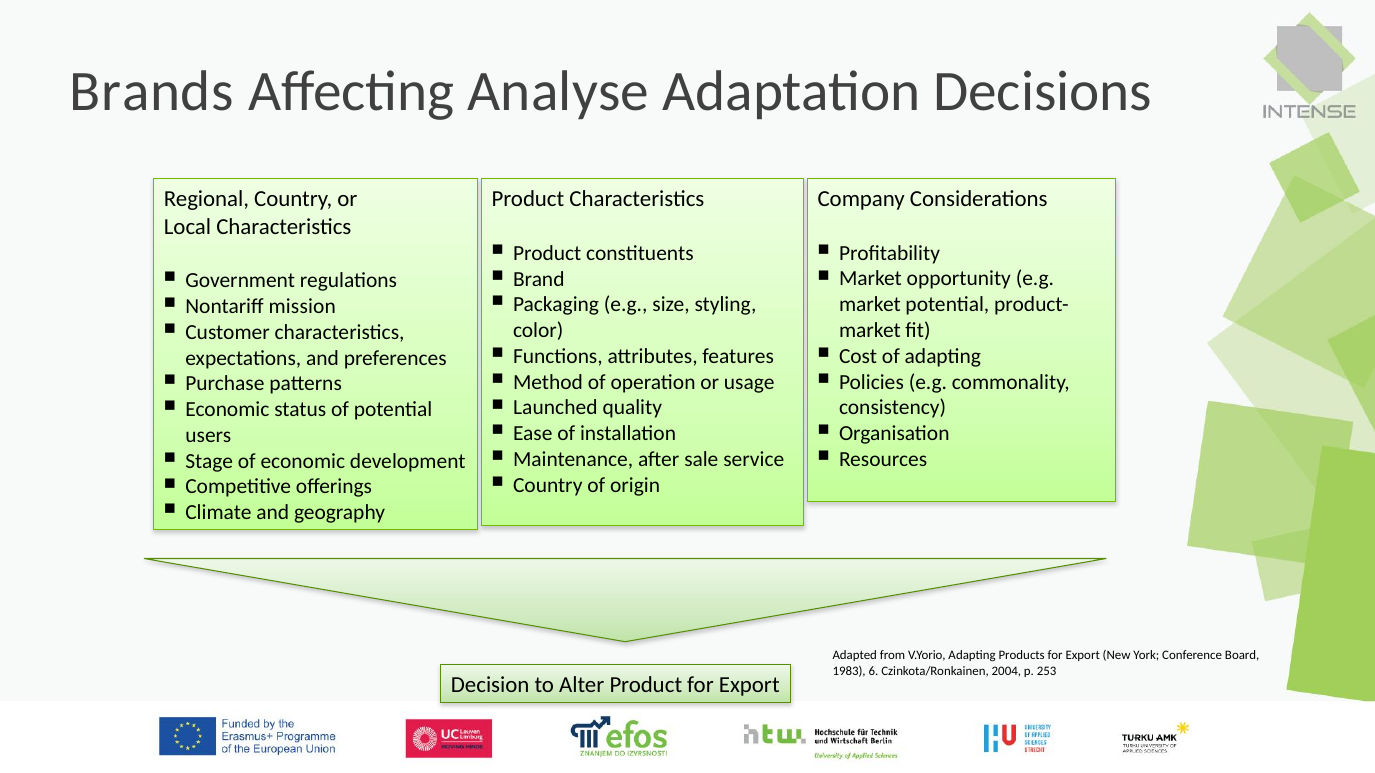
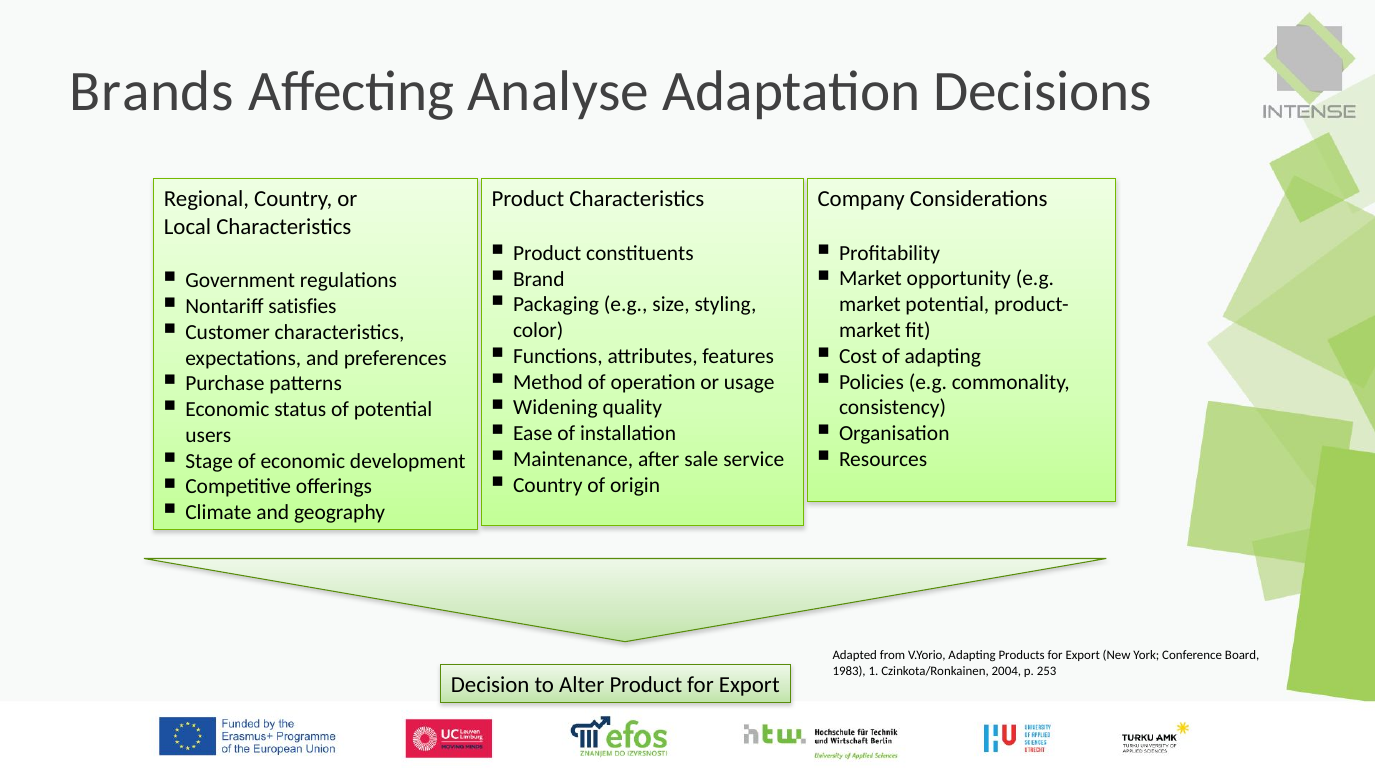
mission: mission -> satisfies
Launched: Launched -> Widening
6: 6 -> 1
